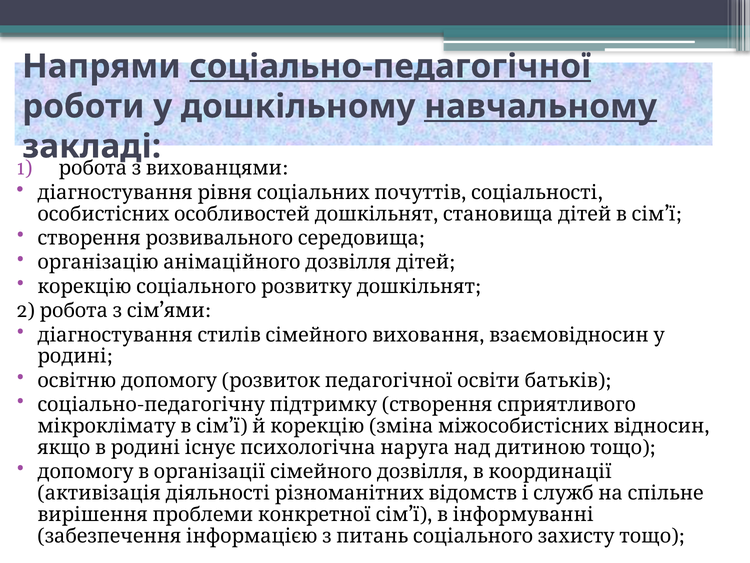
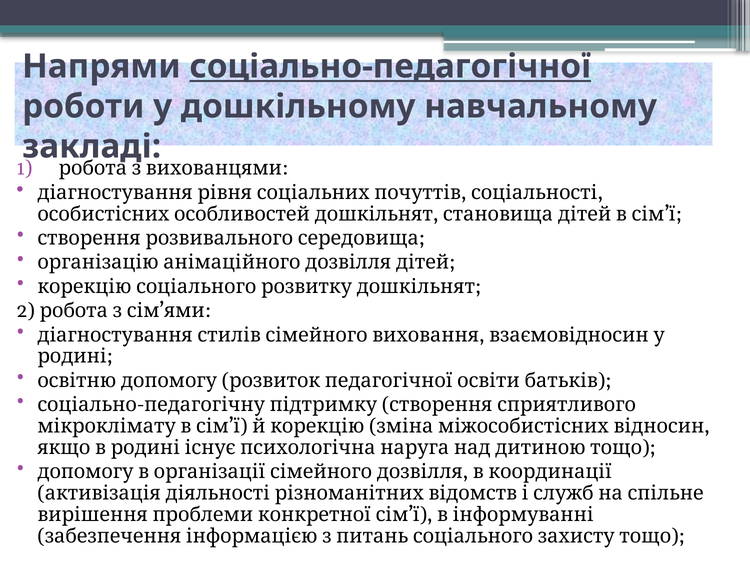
навчальному underline: present -> none
